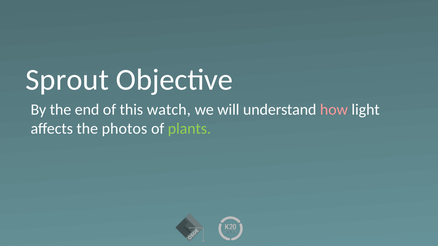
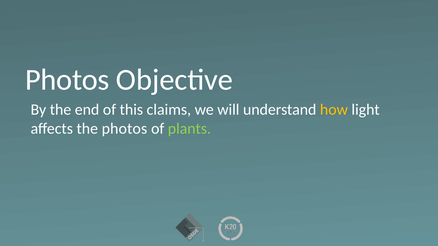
Sprout at (67, 80): Sprout -> Photos
watch: watch -> claims
how colour: pink -> yellow
